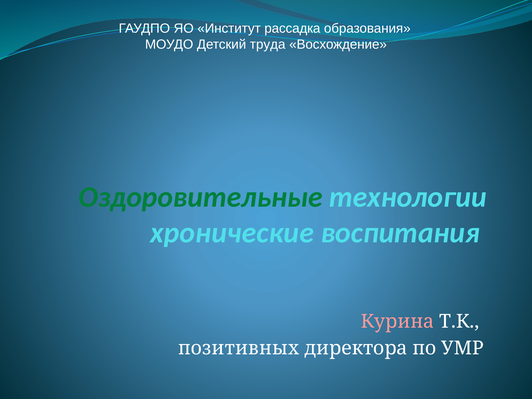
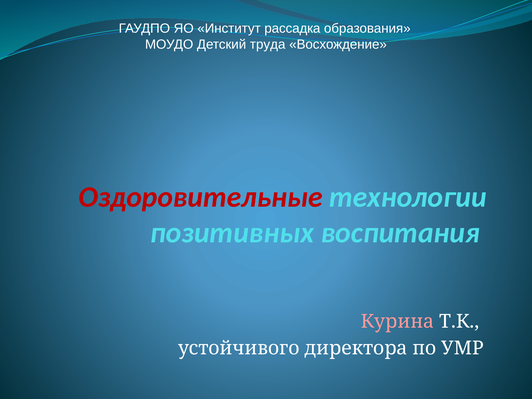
Оздоровительные colour: green -> red
хронические: хронические -> позитивных
позитивных: позитивных -> устойчивого
